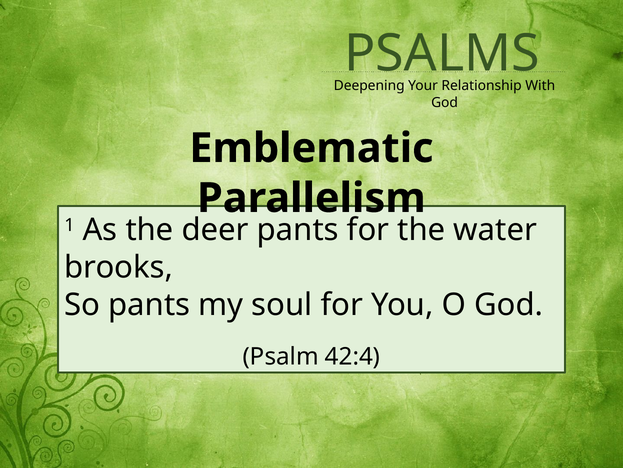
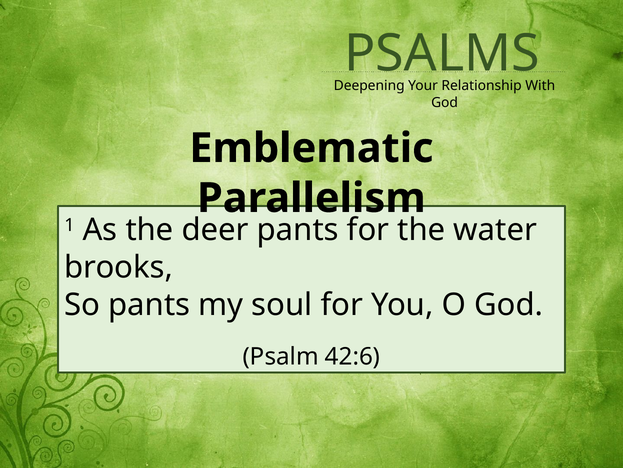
42:4: 42:4 -> 42:6
